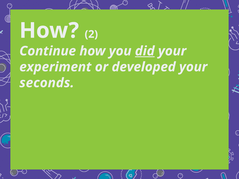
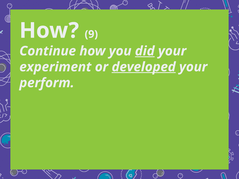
2: 2 -> 9
developed underline: none -> present
seconds: seconds -> perform
